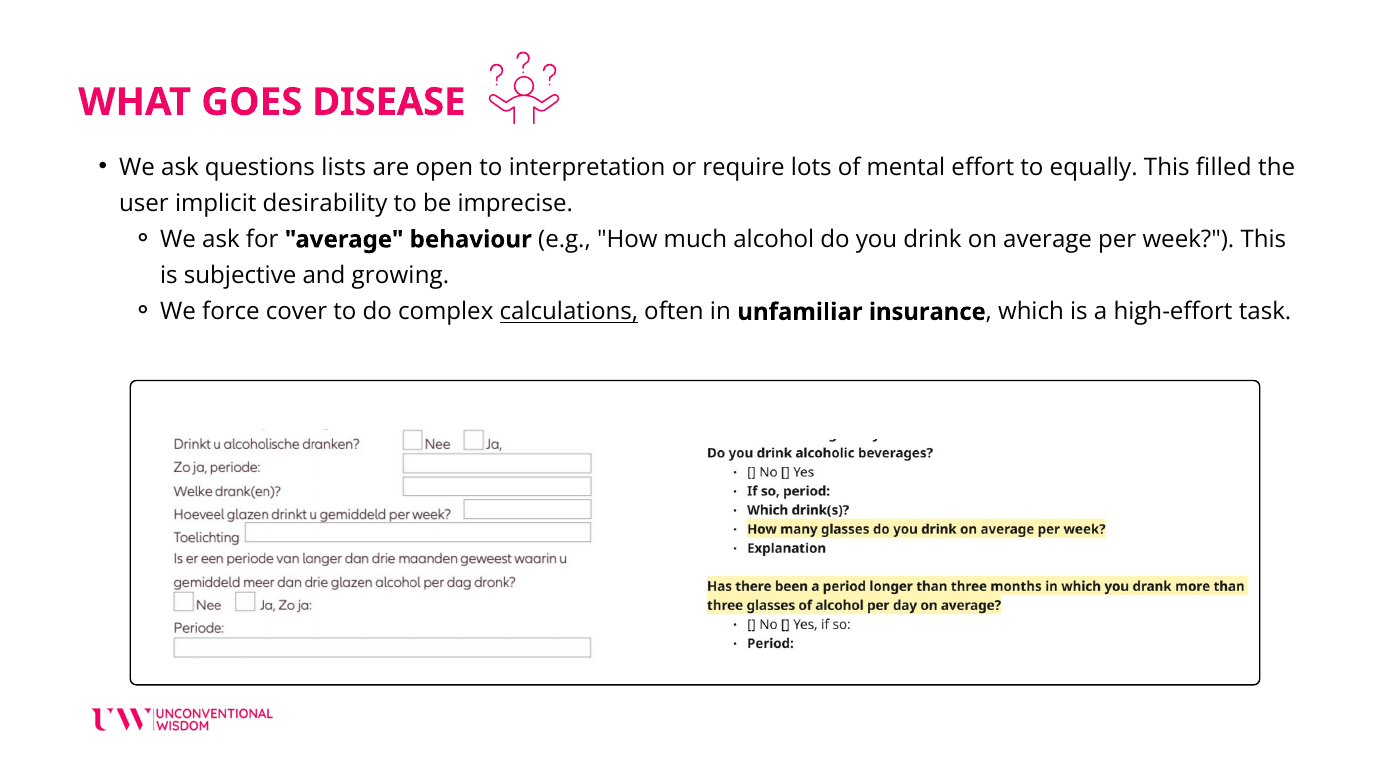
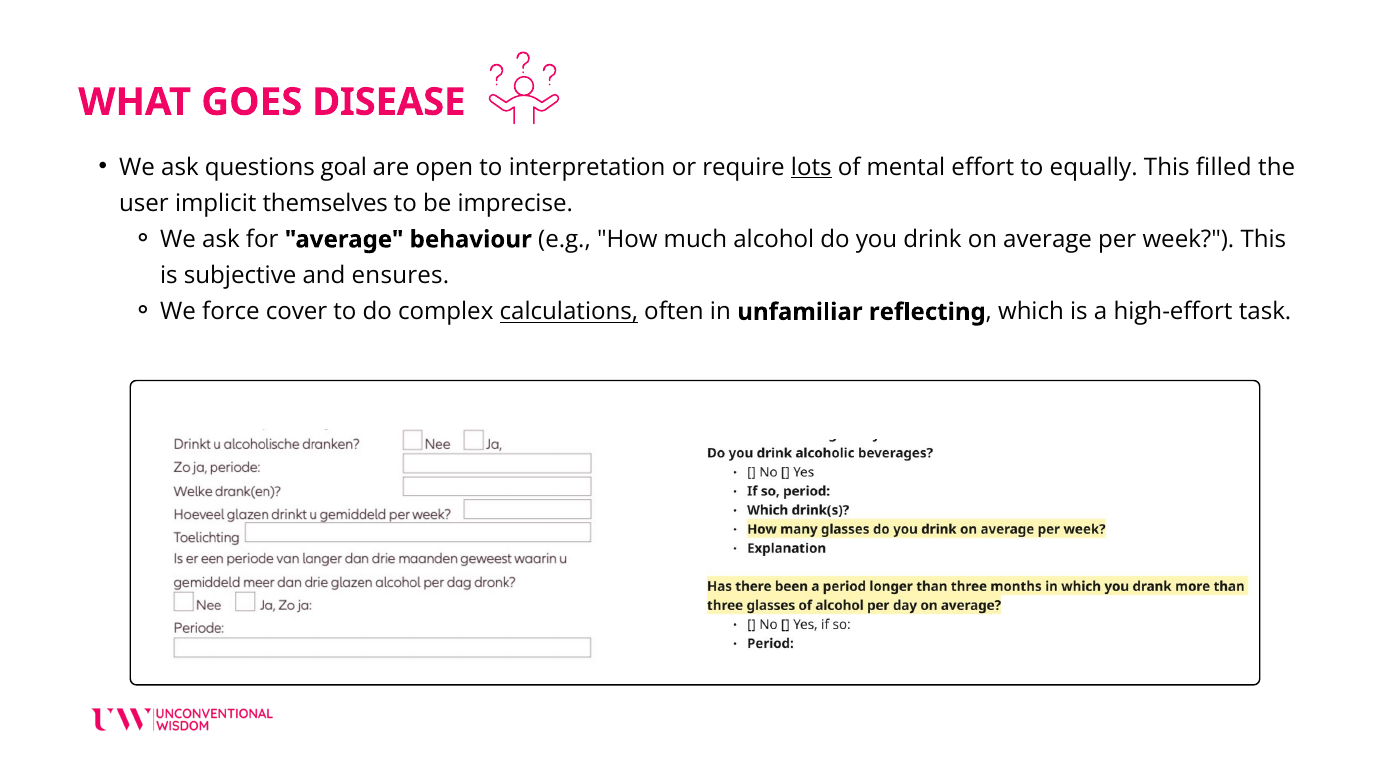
lists: lists -> goal
lots underline: none -> present
desirability: desirability -> themselves
growing: growing -> ensures
insurance: insurance -> reflecting
